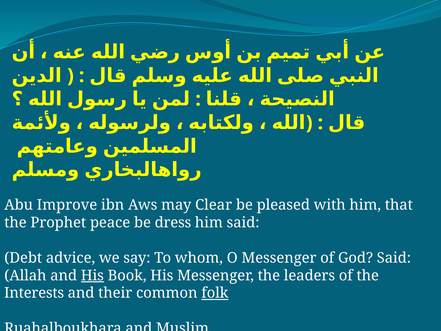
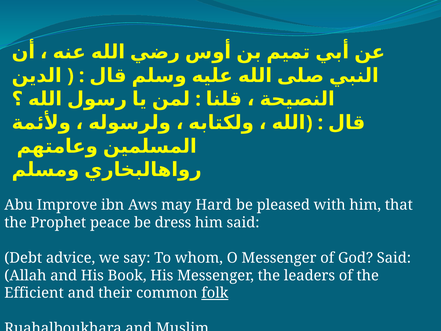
Clear: Clear -> Hard
His at (92, 275) underline: present -> none
Interests: Interests -> Efficient
